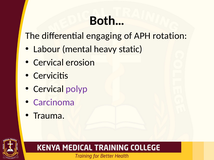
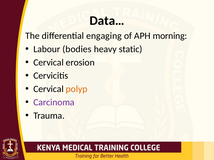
Both…: Both… -> Data…
rotation: rotation -> morning
mental: mental -> bodies
polyp colour: purple -> orange
